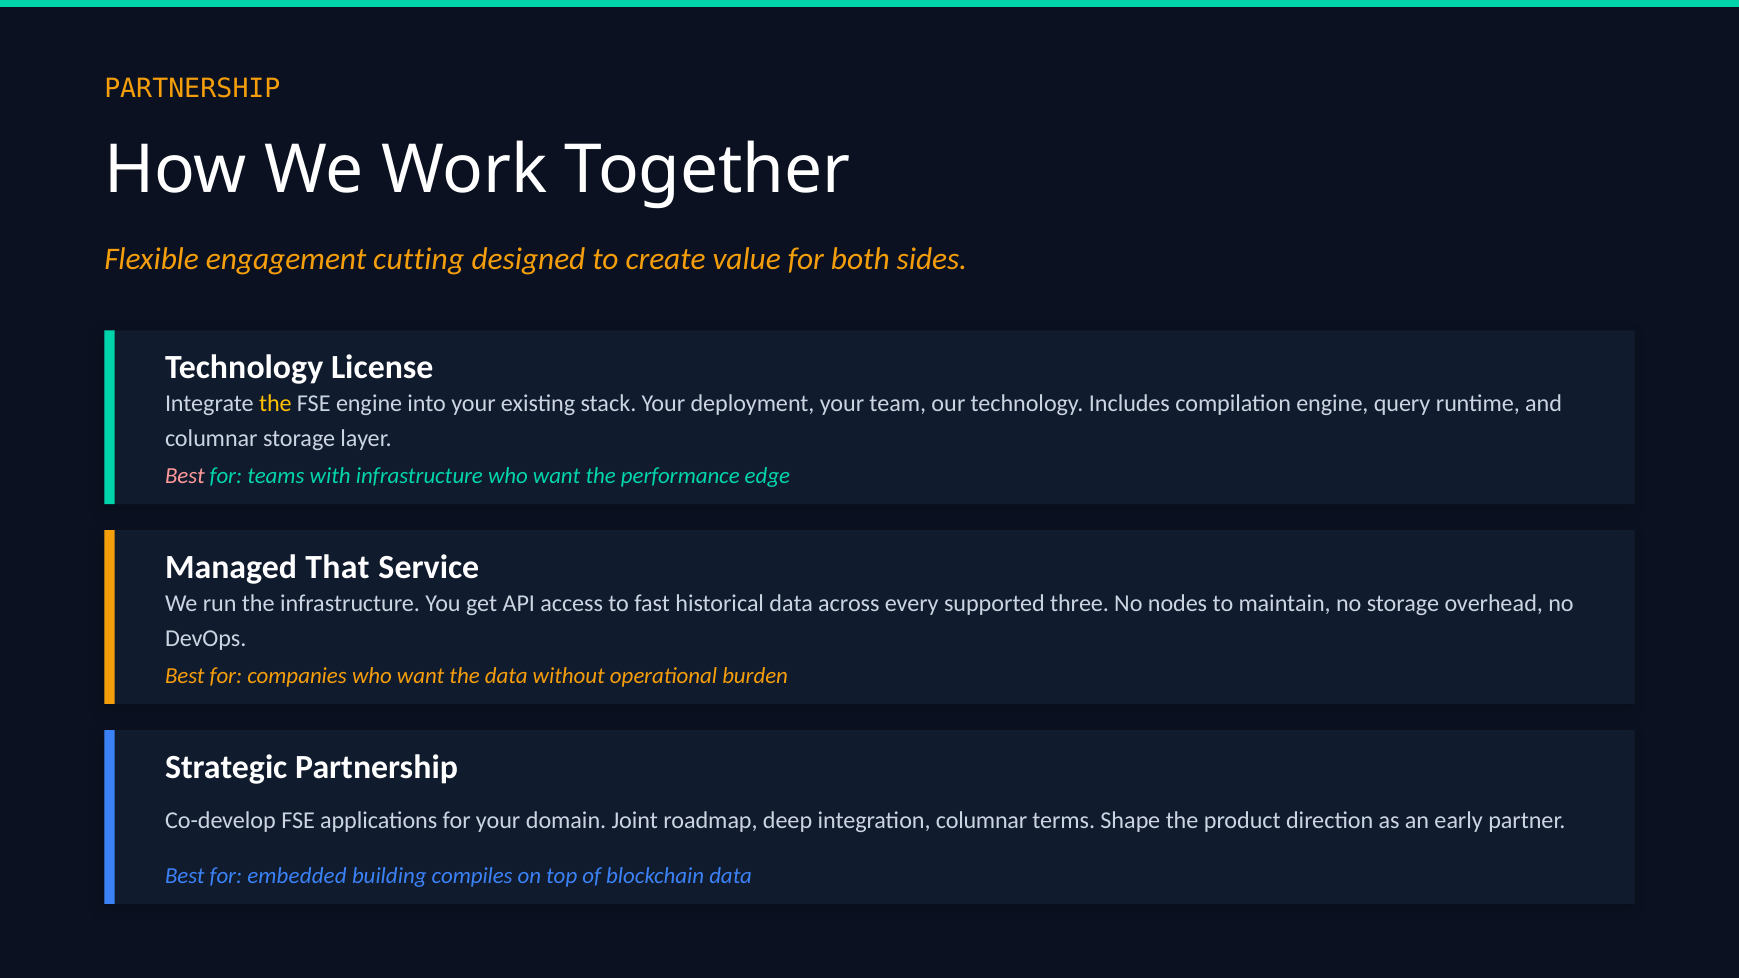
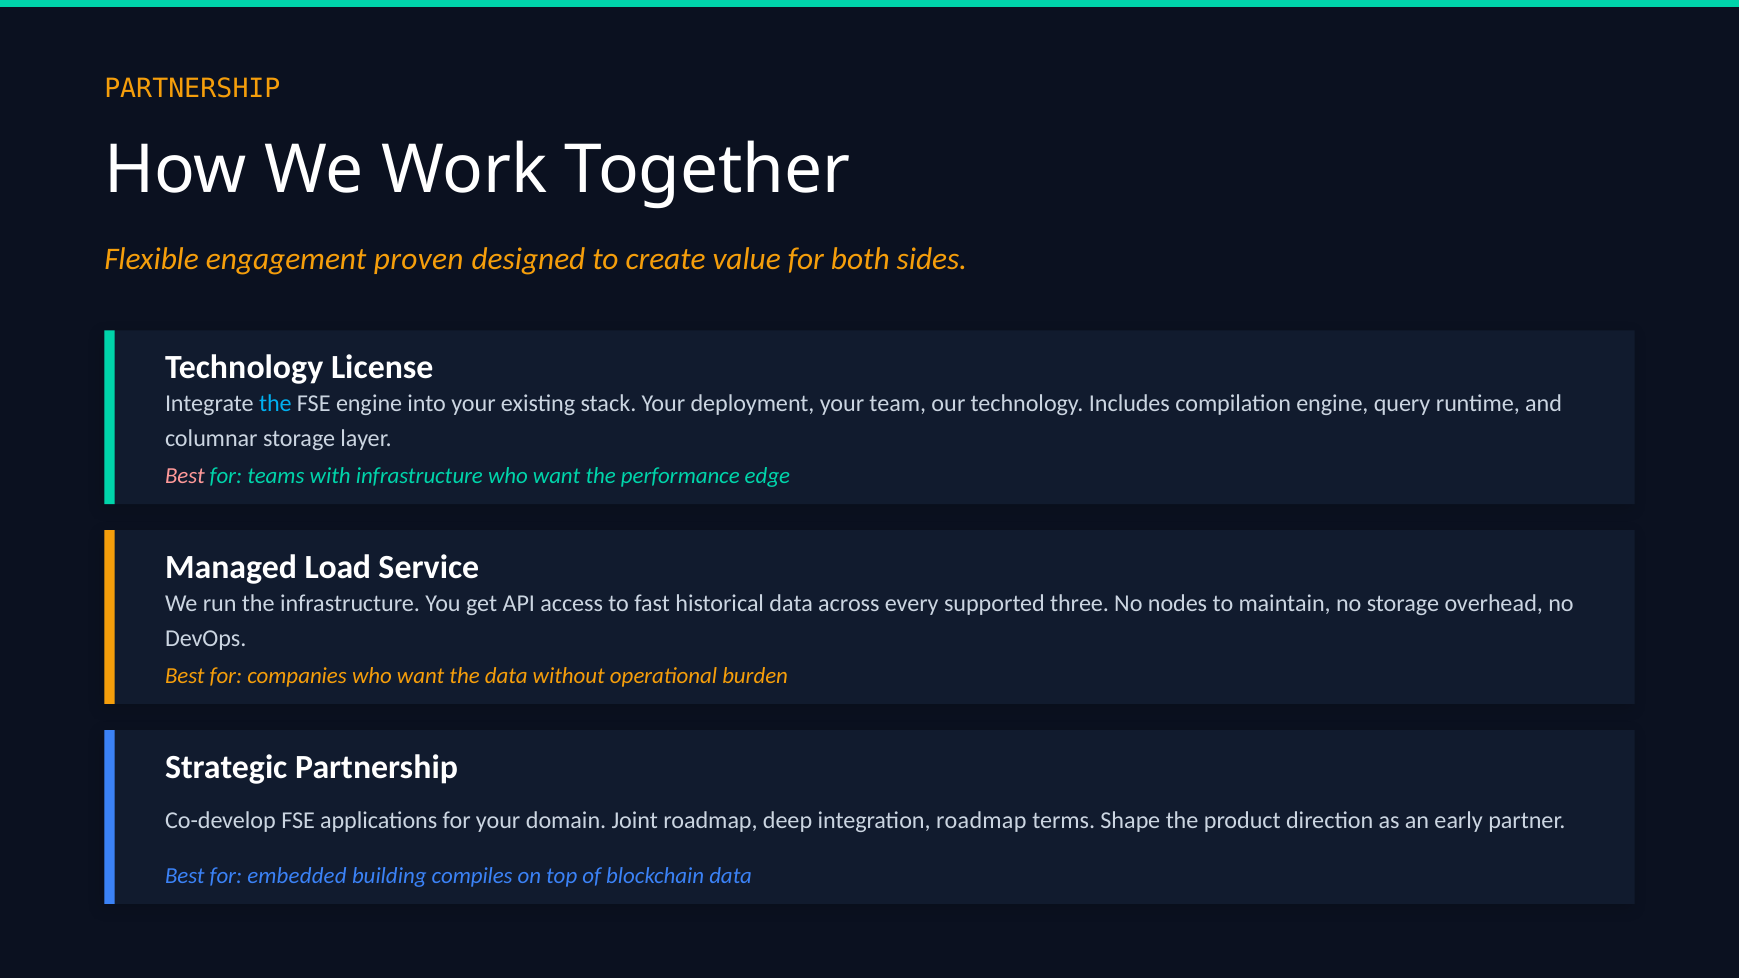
cutting: cutting -> proven
the at (275, 404) colour: yellow -> light blue
That: That -> Load
integration columnar: columnar -> roadmap
